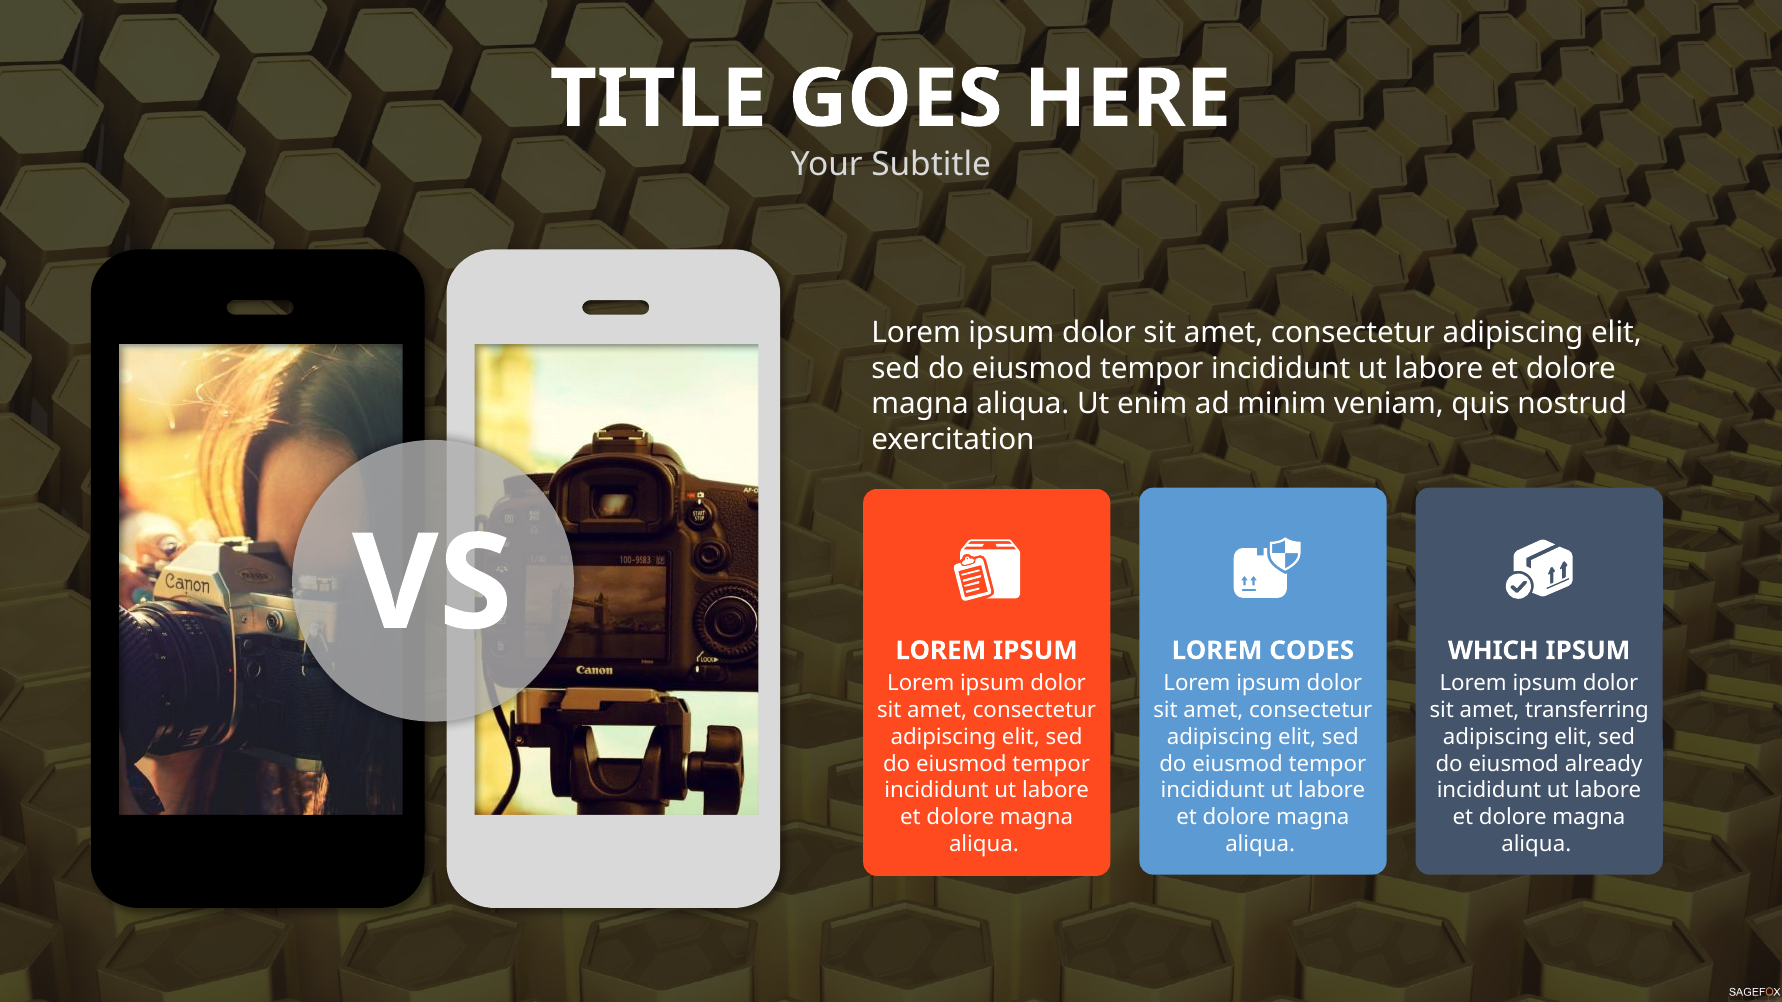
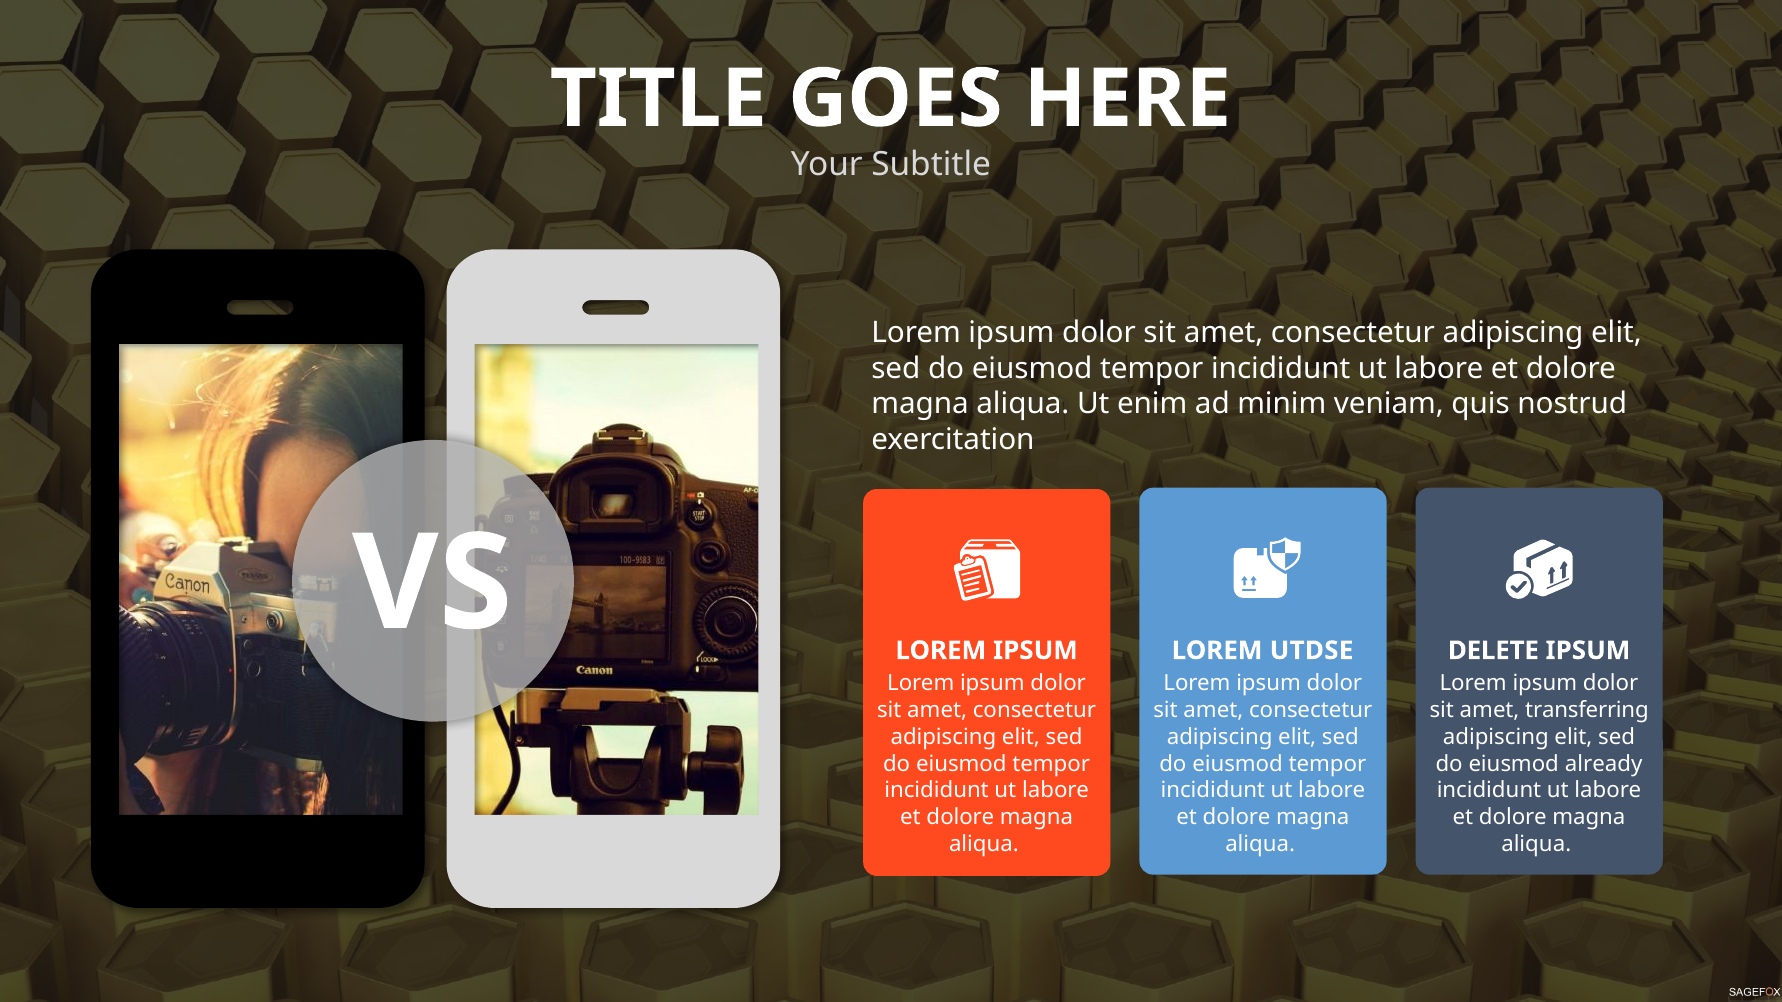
CODES: CODES -> UTDSE
WHICH: WHICH -> DELETE
